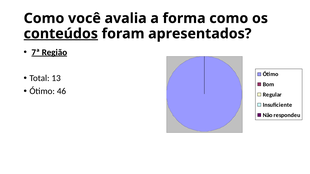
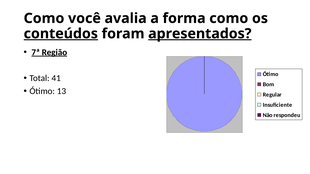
apresentados underline: none -> present
13: 13 -> 41
46: 46 -> 13
